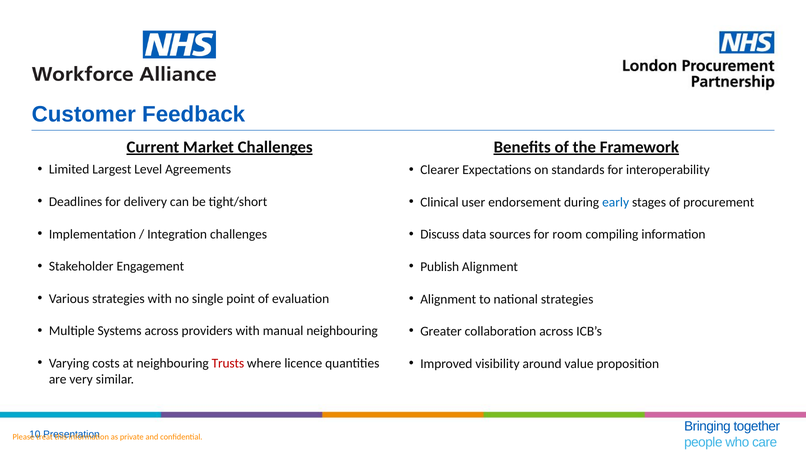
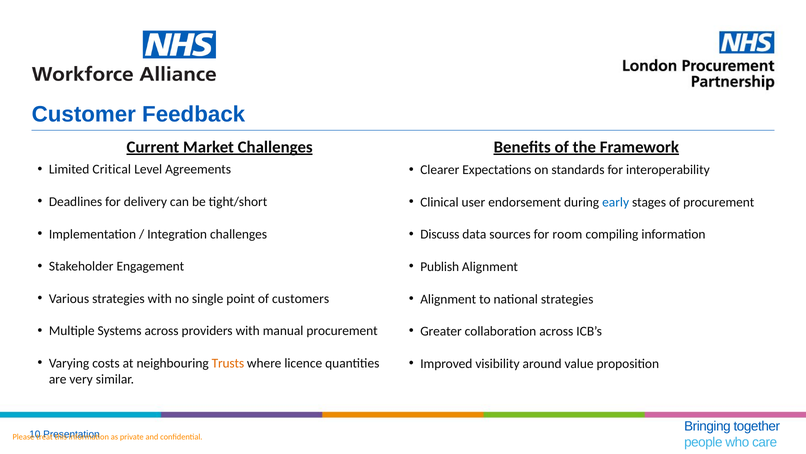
Largest: Largest -> Critical
evaluation: evaluation -> customers
manual neighbouring: neighbouring -> procurement
Trusts colour: red -> orange
